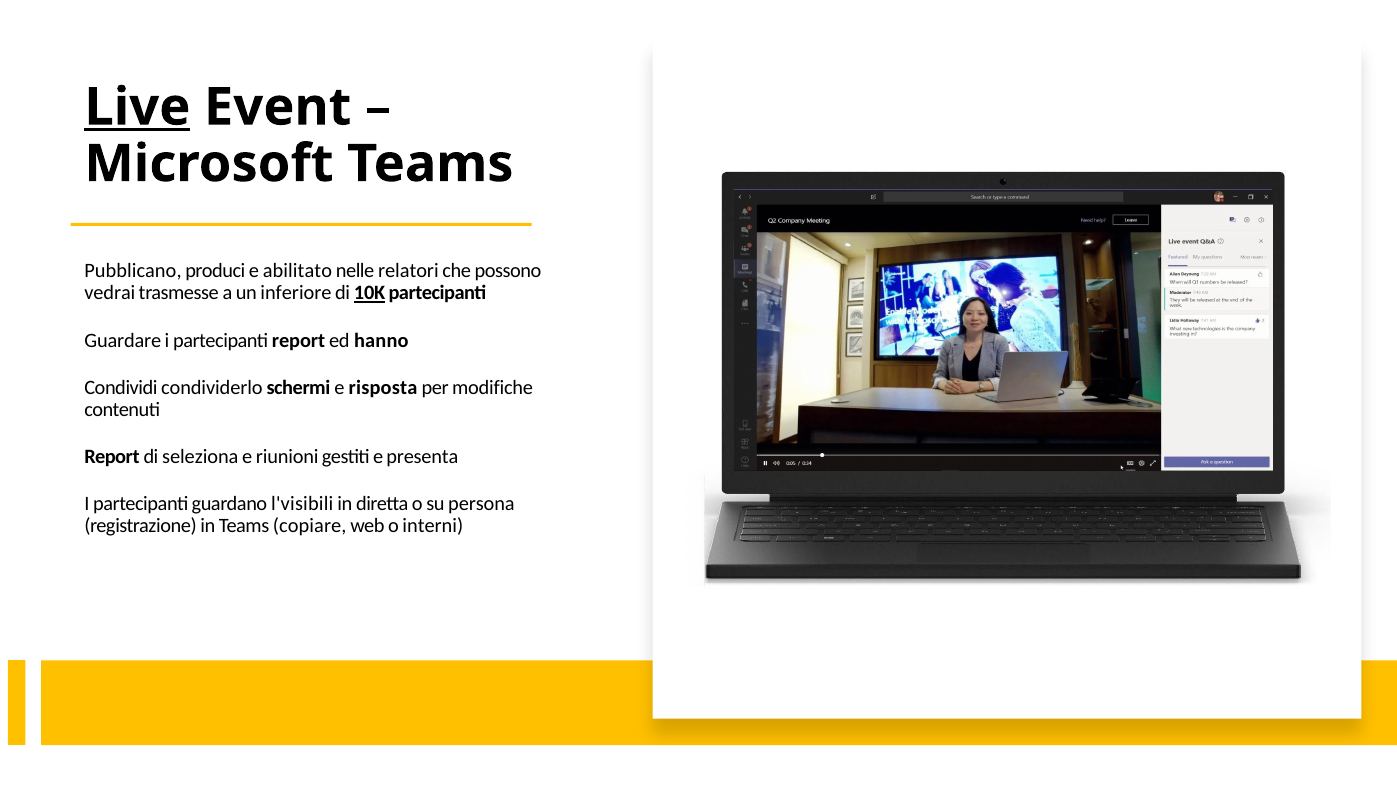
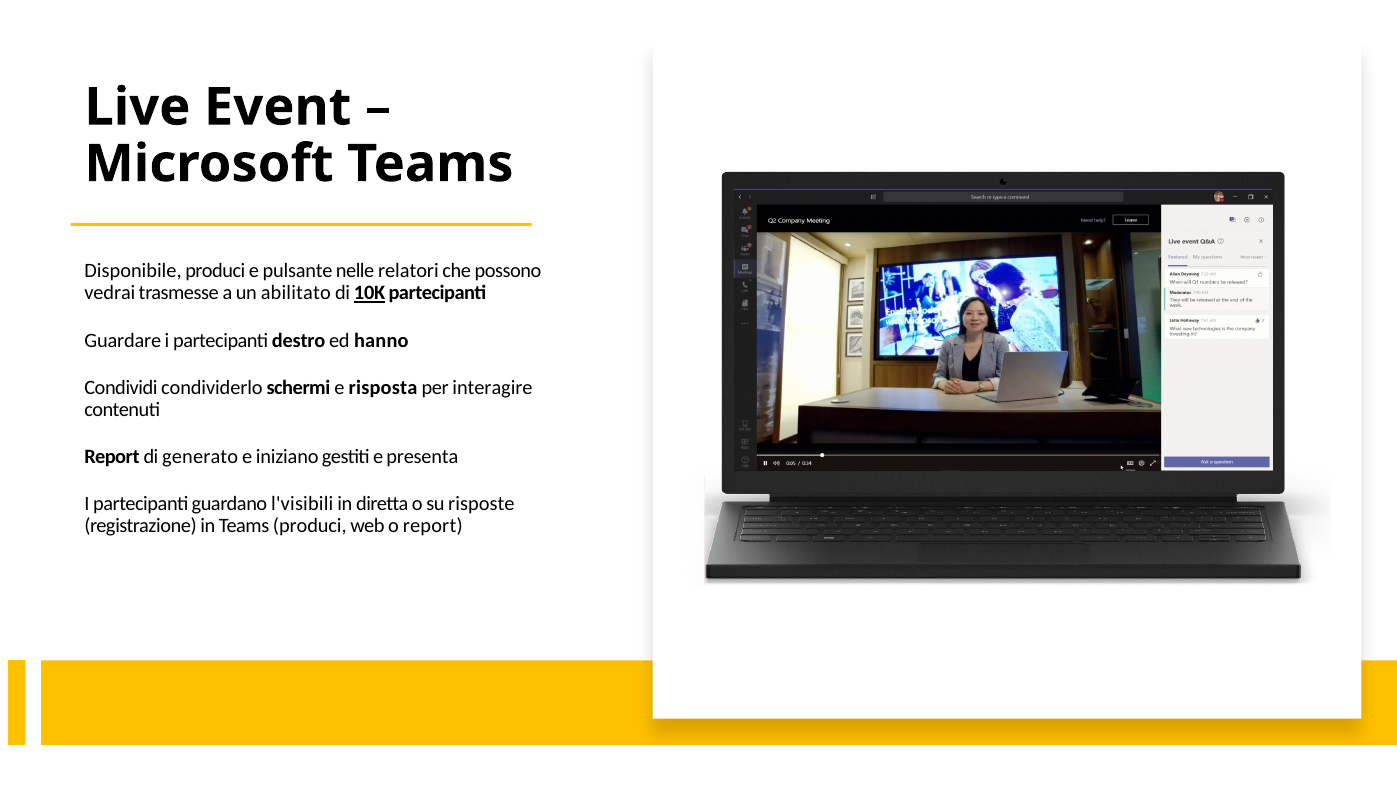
Live underline: present -> none
Pubblicano: Pubblicano -> Disponibile
abilitato: abilitato -> pulsante
inferiore: inferiore -> abilitato
partecipanti report: report -> destro
modifiche: modifiche -> interagire
seleziona: seleziona -> generato
riunioni: riunioni -> iniziano
persona: persona -> risposte
Teams copiare: copiare -> produci
o interni: interni -> report
